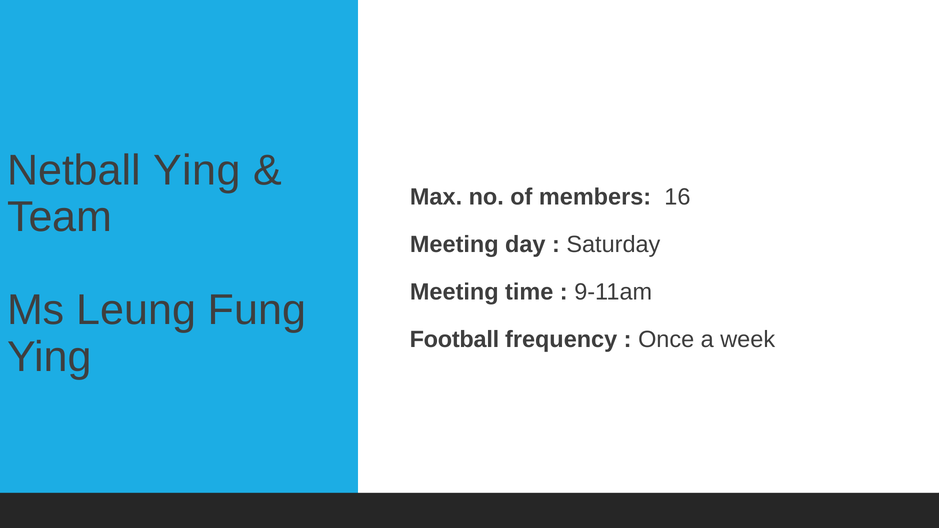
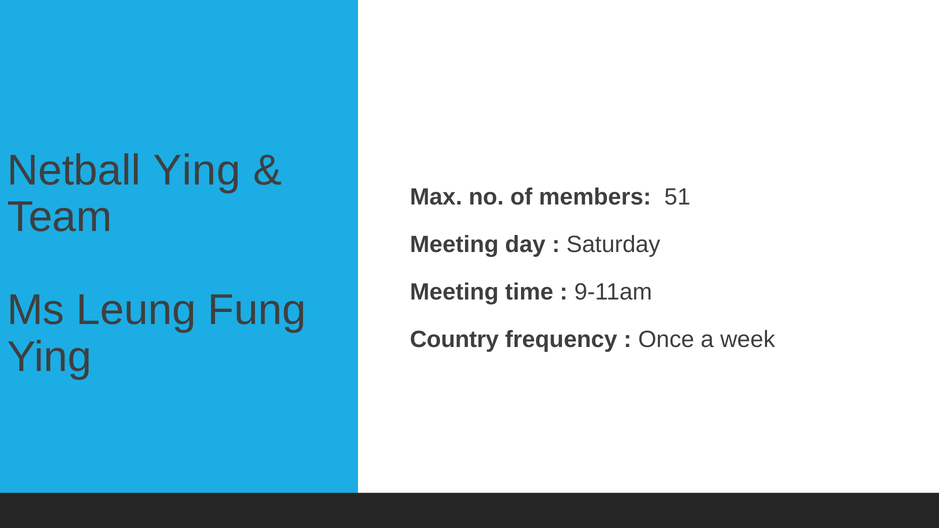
16: 16 -> 51
Football: Football -> Country
